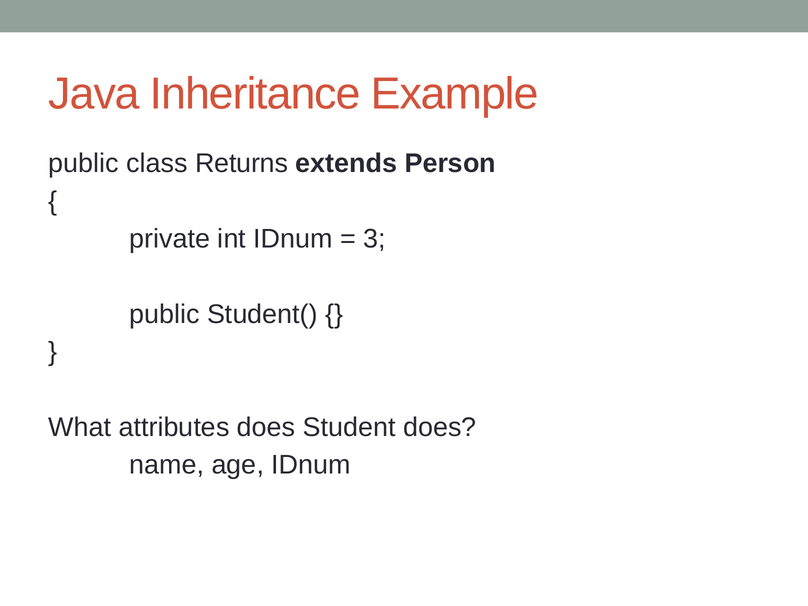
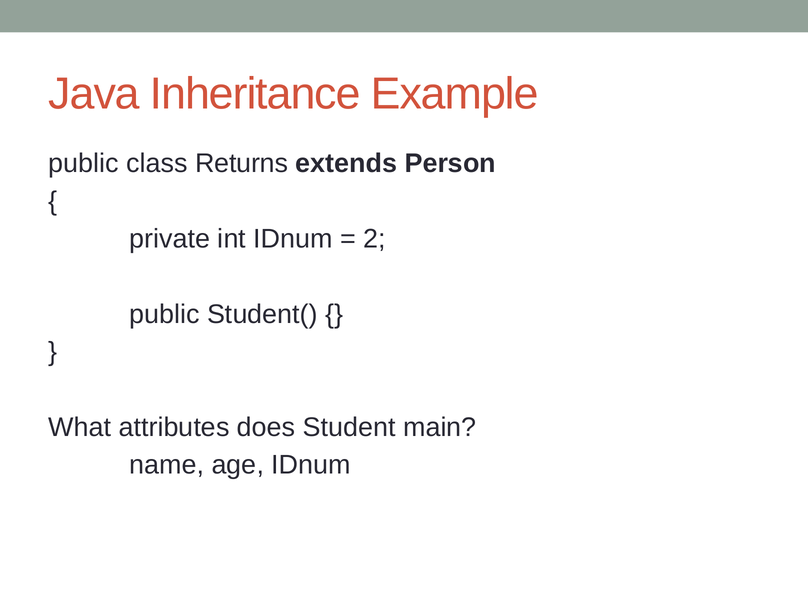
3: 3 -> 2
Student does: does -> main
